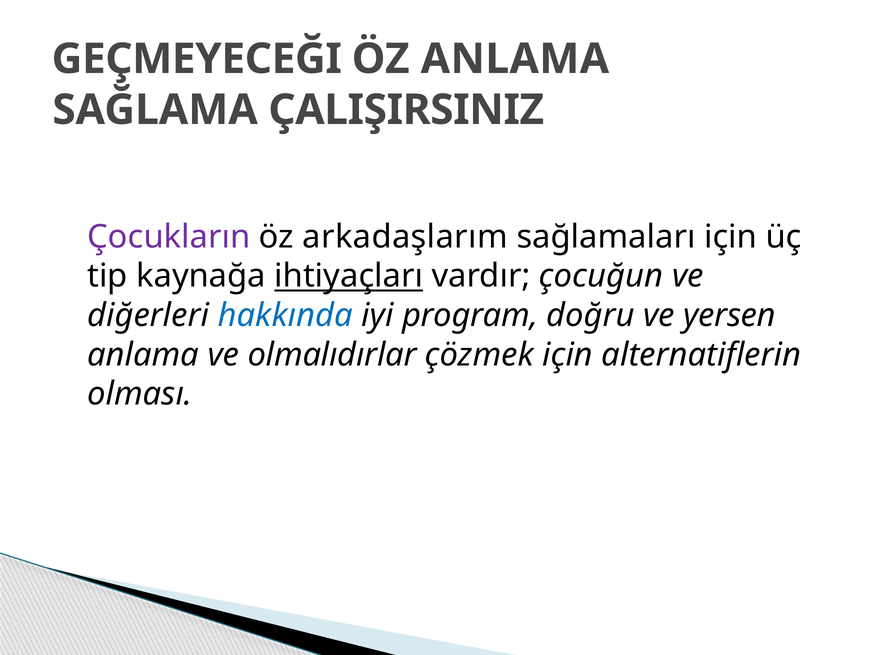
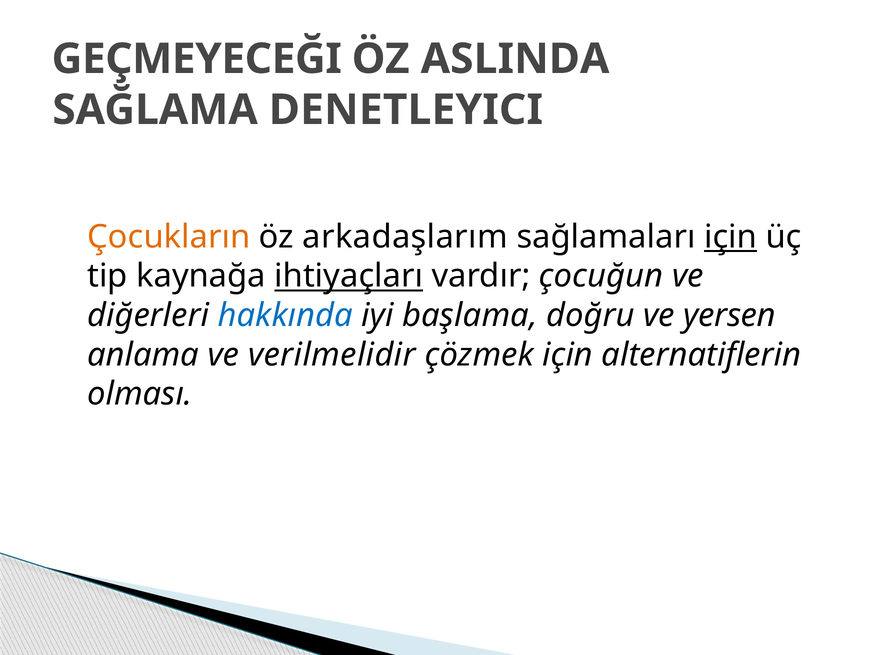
ÖZ ANLAMA: ANLAMA -> ASLINDA
ÇALIŞIRSINIZ: ÇALIŞIRSINIZ -> DENETLEYICI
Çocukların colour: purple -> orange
için at (731, 237) underline: none -> present
program: program -> başlama
olmalıdırlar: olmalıdırlar -> verilmelidir
